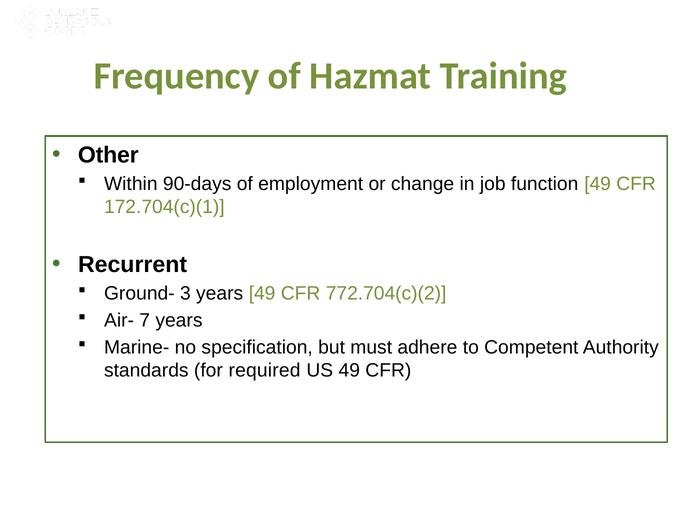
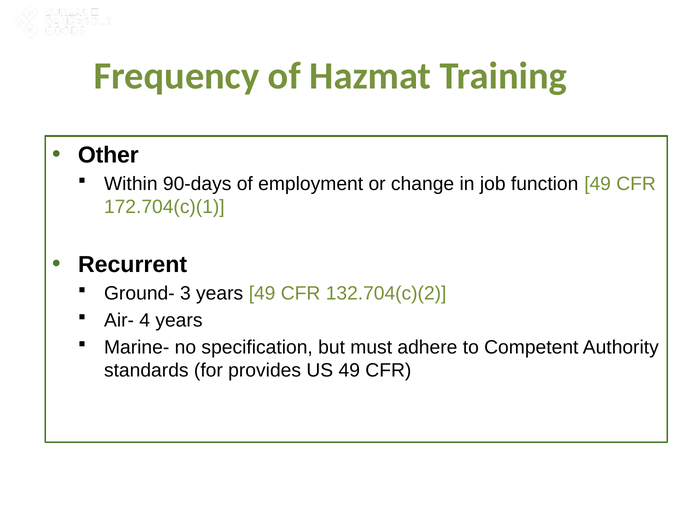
772.704(c)(2: 772.704(c)(2 -> 132.704(c)(2
7: 7 -> 4
required: required -> provides
